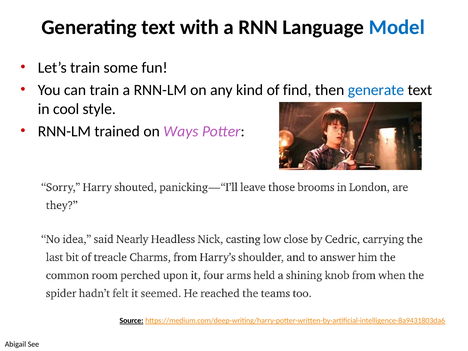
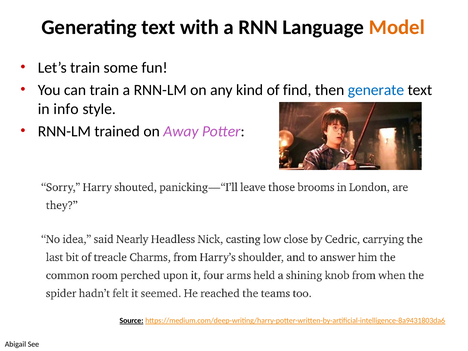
Model colour: blue -> orange
cool: cool -> info
Ways: Ways -> Away
